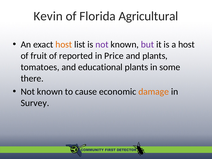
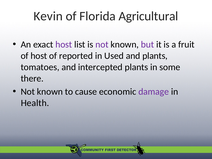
host at (64, 44) colour: orange -> purple
a host: host -> fruit
of fruit: fruit -> host
Price: Price -> Used
educational: educational -> intercepted
damage colour: orange -> purple
Survey: Survey -> Health
